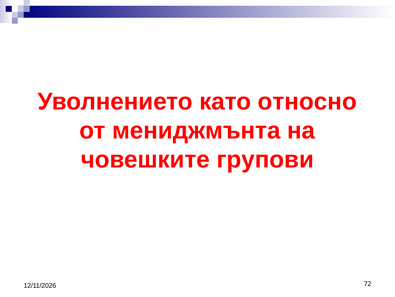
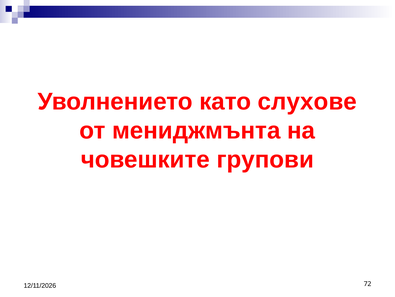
относно: относно -> слухове
